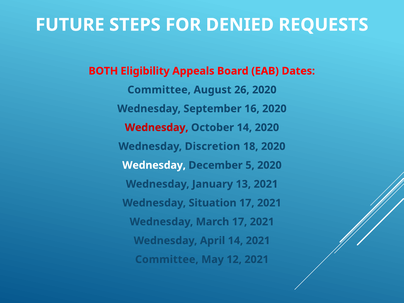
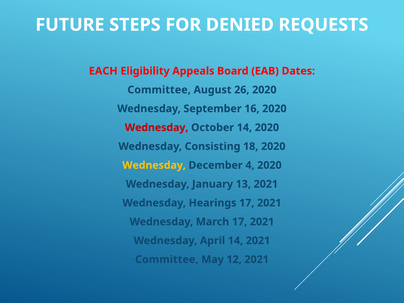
BOTH: BOTH -> EACH
Discretion: Discretion -> Consisting
Wednesday at (154, 165) colour: white -> yellow
5: 5 -> 4
Situation: Situation -> Hearings
